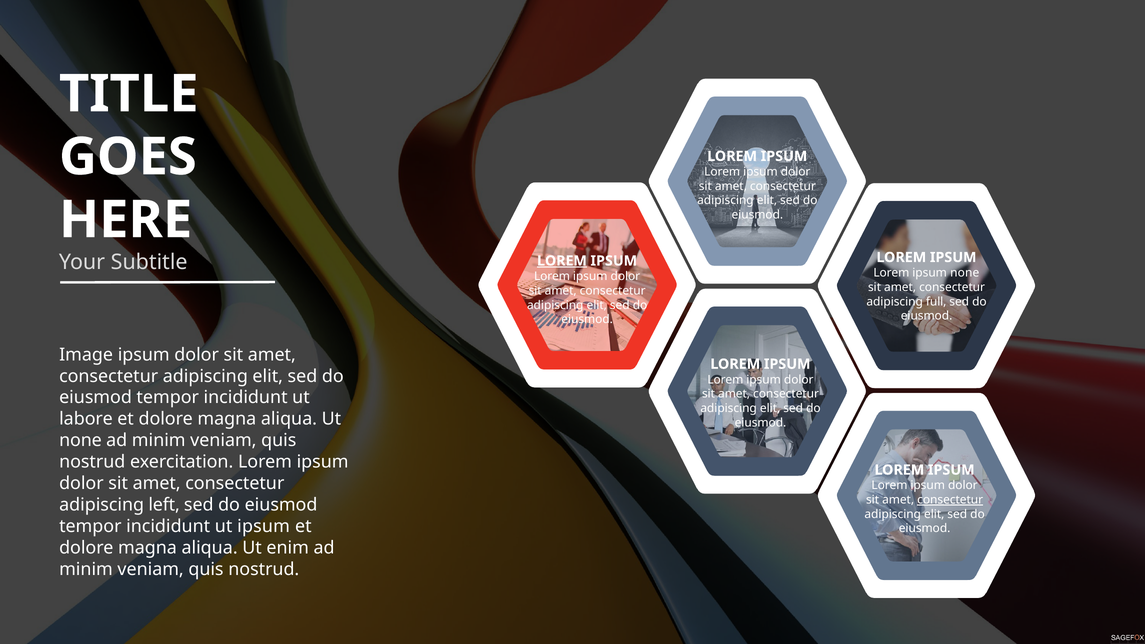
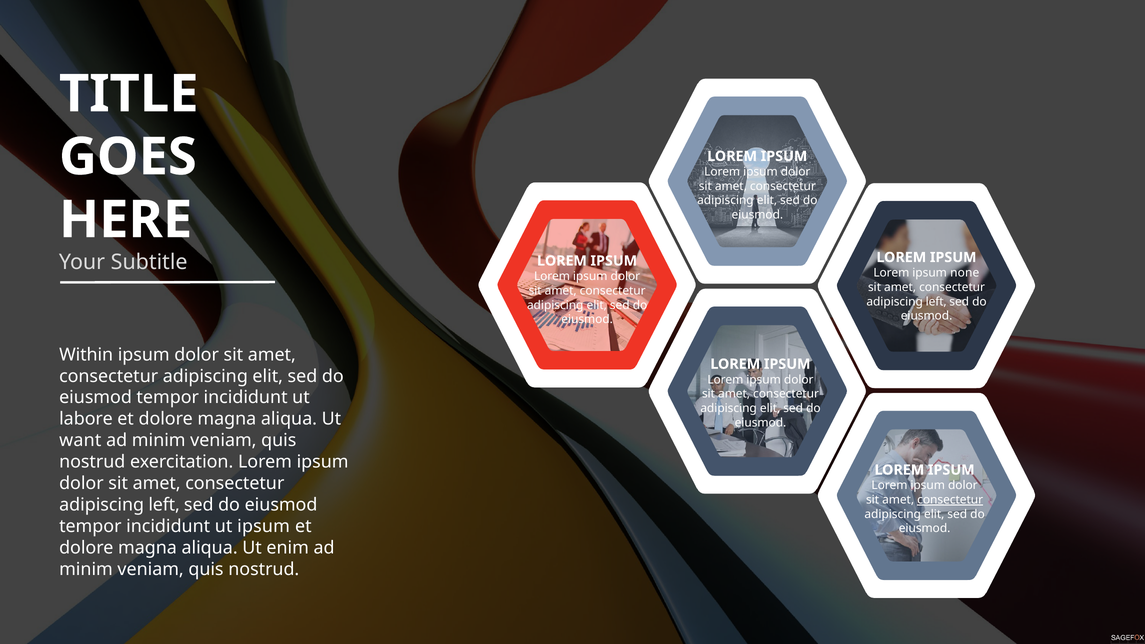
LOREM at (562, 261) underline: present -> none
full at (936, 302): full -> left
Image: Image -> Within
none at (80, 441): none -> want
